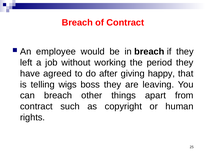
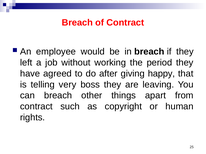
wigs: wigs -> very
